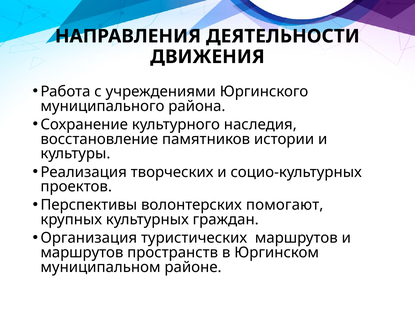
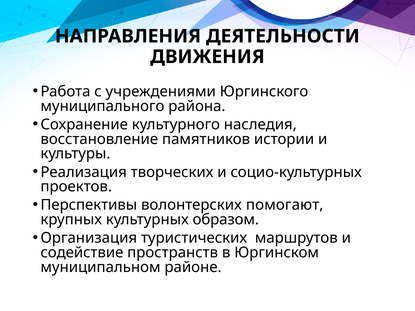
граждан: граждан -> образом
маршрутов at (82, 253): маршрутов -> содействие
